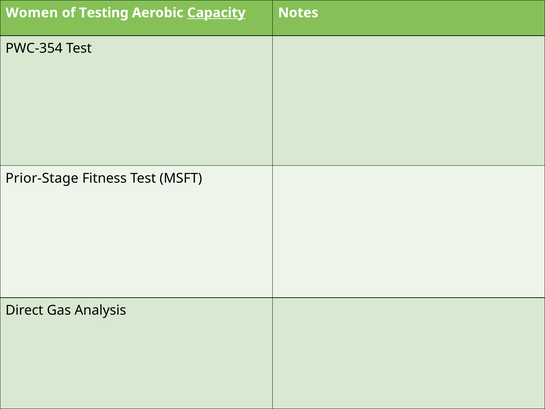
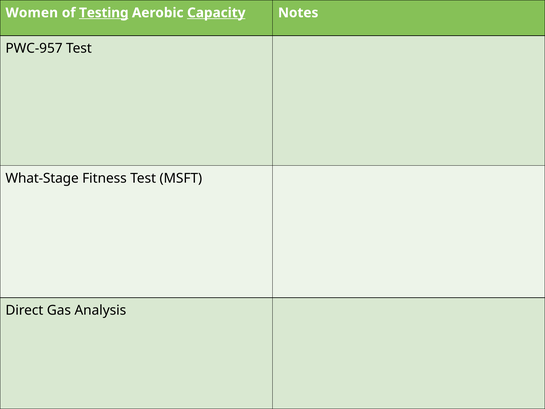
Testing underline: none -> present
PWC-354: PWC-354 -> PWC-957
Prior-Stage: Prior-Stage -> What-Stage
